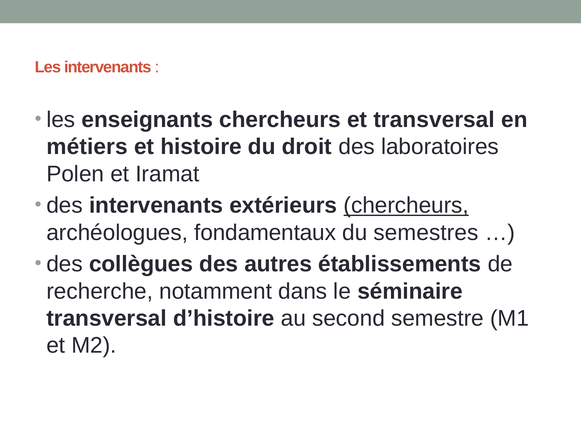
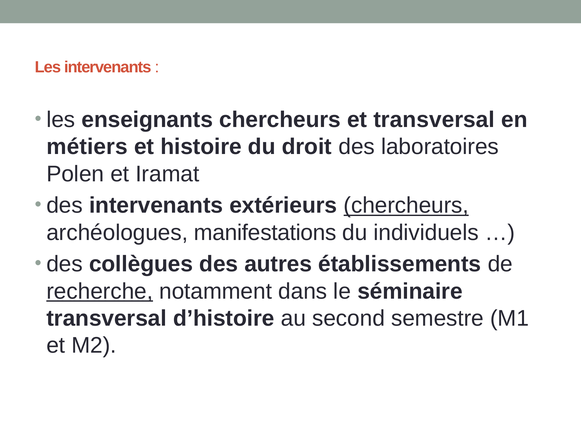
fondamentaux: fondamentaux -> manifestations
semestres: semestres -> individuels
recherche underline: none -> present
